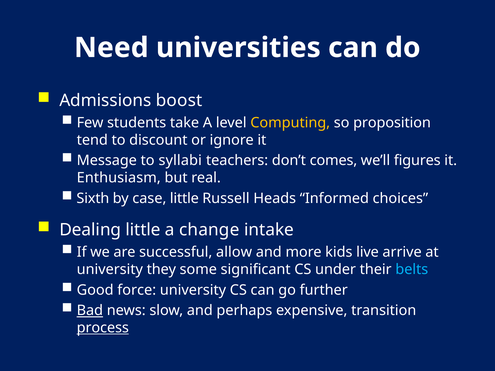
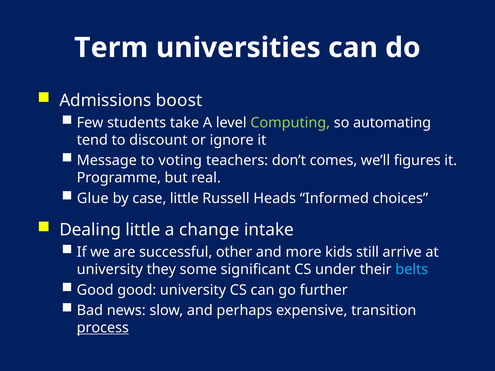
Need: Need -> Term
Computing colour: yellow -> light green
proposition: proposition -> automating
syllabi: syllabi -> voting
Enthusiasm: Enthusiasm -> Programme
Sixth: Sixth -> Glue
allow: allow -> other
live: live -> still
Good force: force -> good
Bad underline: present -> none
